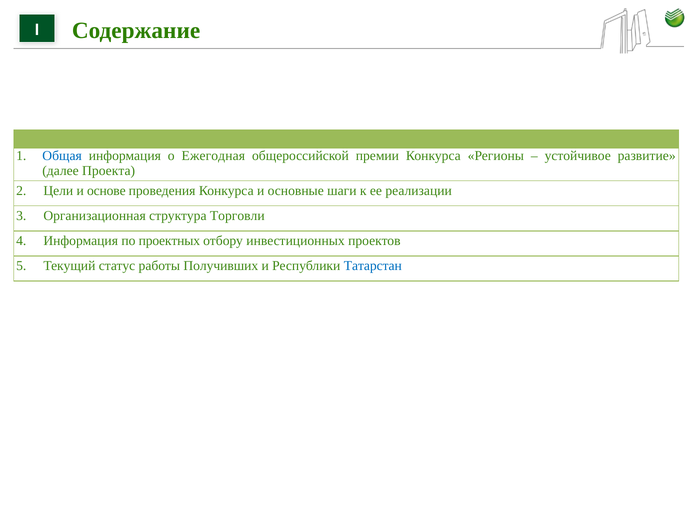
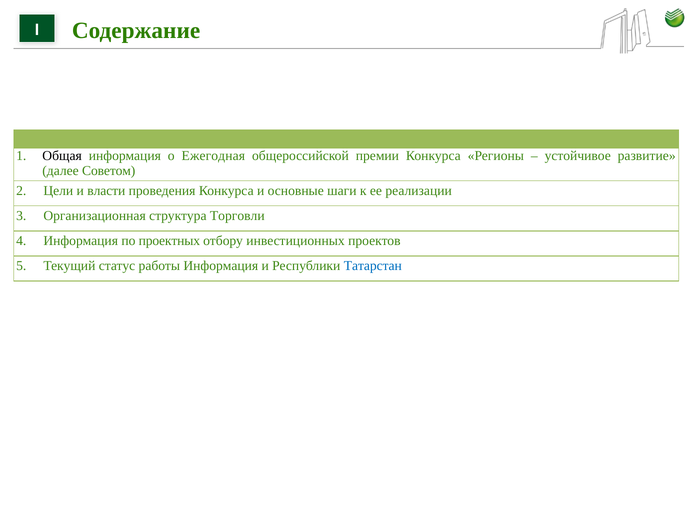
Общая colour: blue -> black
Проекта: Проекта -> Советом
основе: основе -> власти
работы Получивших: Получивших -> Информация
